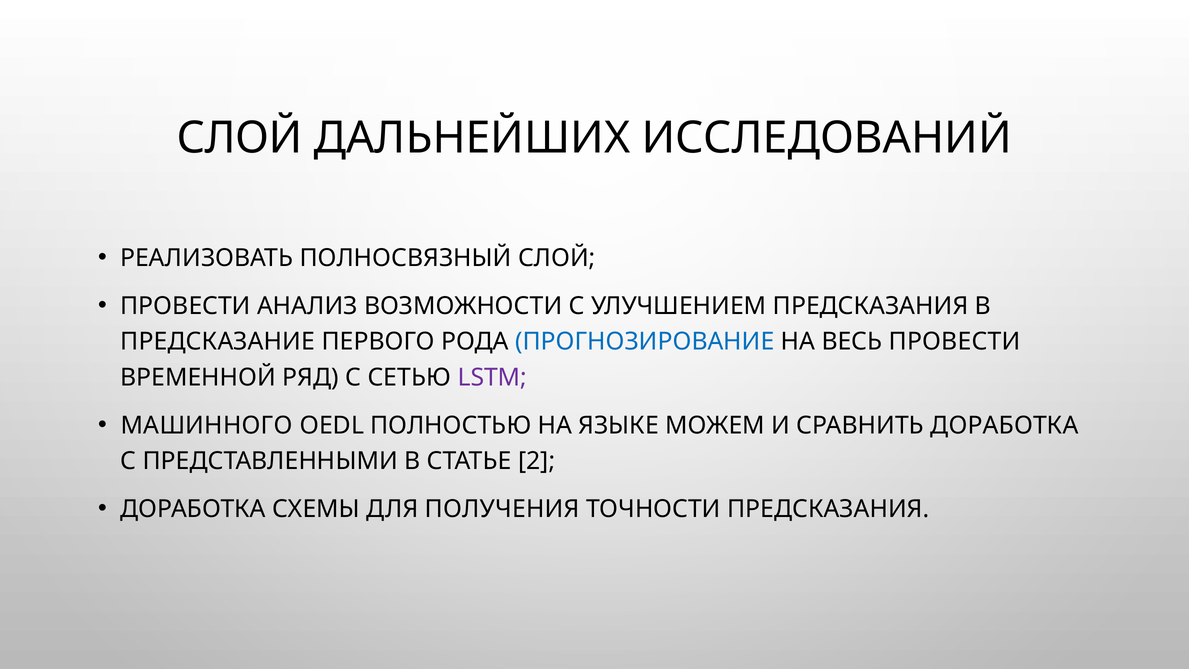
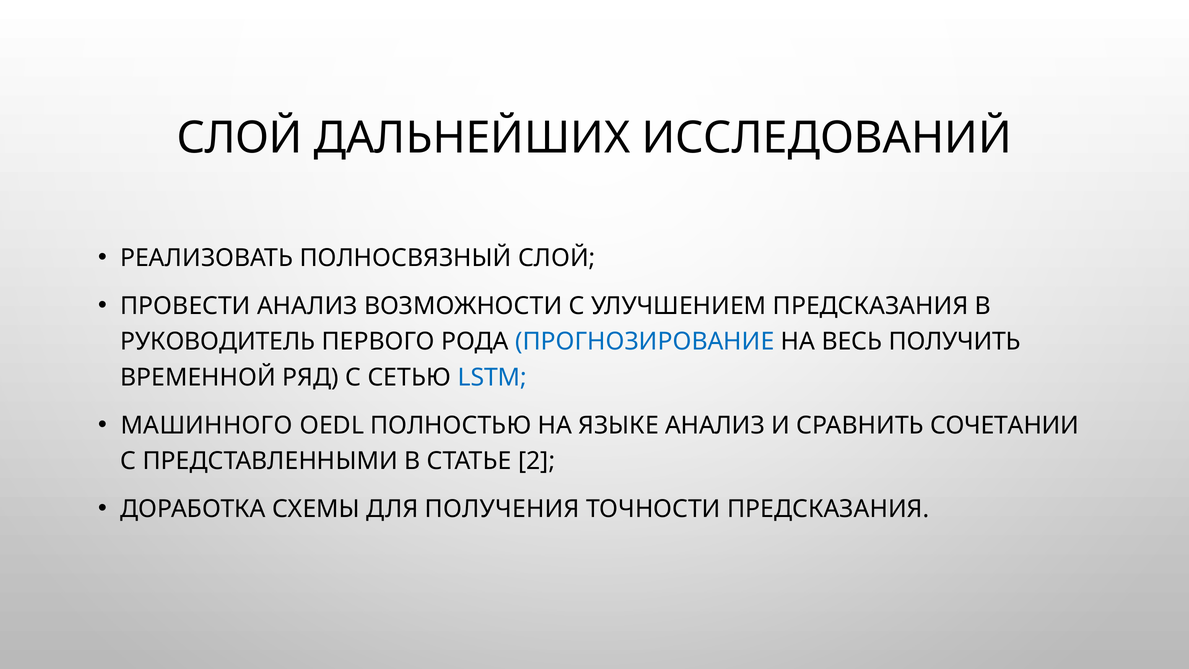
ПРЕДСКАЗАНИЕ: ПРЕДСКАЗАНИЕ -> РУКОВОДИТЕЛЬ
ВЕСЬ ПРОВЕСТИ: ПРОВЕСТИ -> ПОЛУЧИТЬ
LSTM colour: purple -> blue
ЯЗЫКЕ МОЖЕМ: МОЖЕМ -> АНАЛИЗ
СРАВНИТЬ ДОРАБОТКА: ДОРАБОТКА -> СОЧЕТАНИИ
